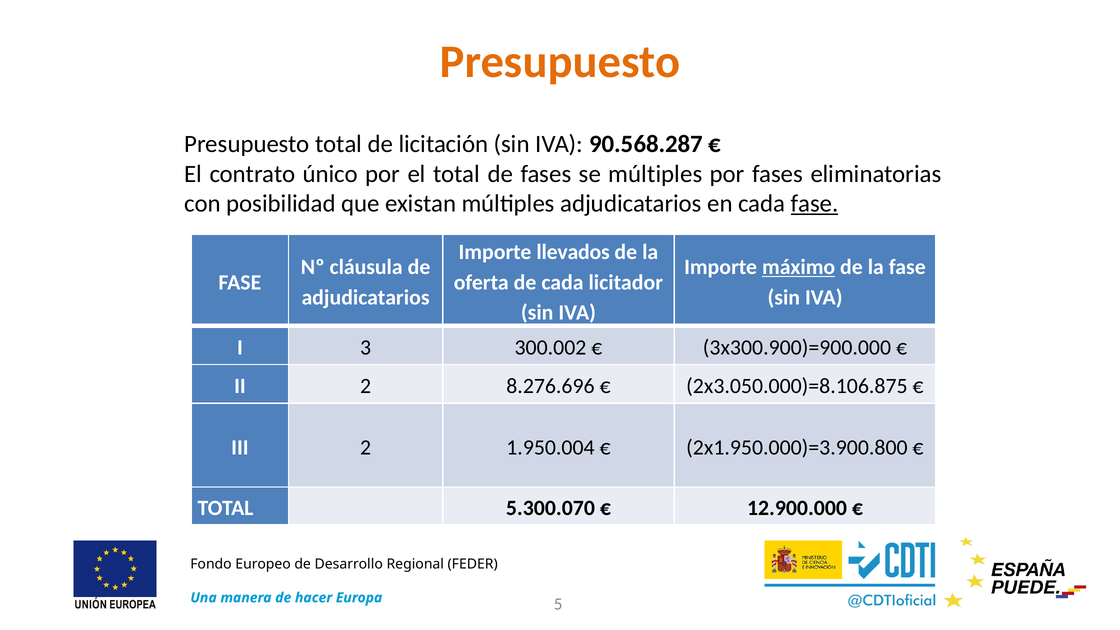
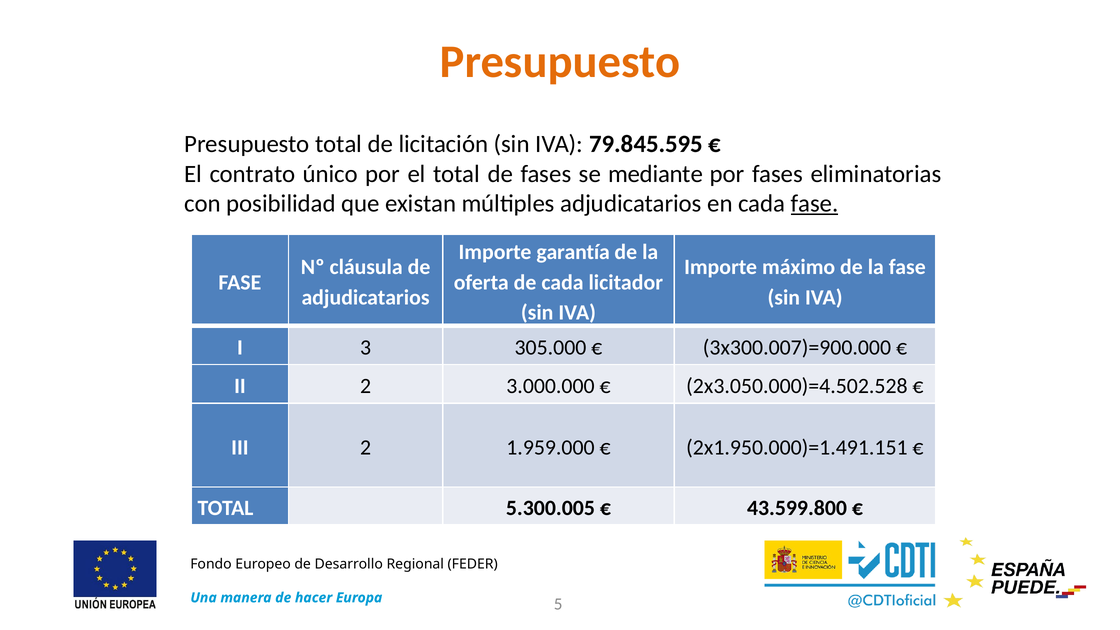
90.568.287: 90.568.287 -> 79.845.595
se múltiples: múltiples -> mediante
llevados: llevados -> garantía
máximo underline: present -> none
300.002: 300.002 -> 305.000
3x300.900)=900.000: 3x300.900)=900.000 -> 3x300.007)=900.000
8.276.696: 8.276.696 -> 3.000.000
2x3.050.000)=8.106.875: 2x3.050.000)=8.106.875 -> 2x3.050.000)=4.502.528
1.950.004: 1.950.004 -> 1.959.000
2x1.950.000)=3.900.800: 2x1.950.000)=3.900.800 -> 2x1.950.000)=1.491.151
5.300.070: 5.300.070 -> 5.300.005
12.900.000: 12.900.000 -> 43.599.800
